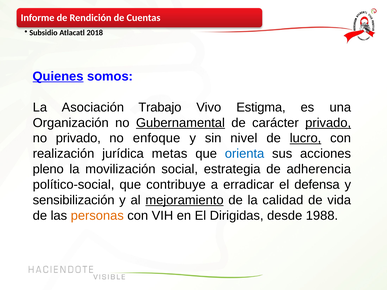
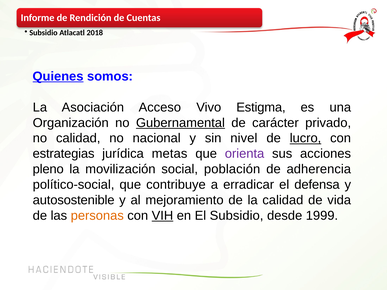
Trabajo: Trabajo -> Acceso
privado at (328, 123) underline: present -> none
no privado: privado -> calidad
enfoque: enfoque -> nacional
realización: realización -> estrategias
orienta colour: blue -> purple
estrategia: estrategia -> población
sensibilización: sensibilización -> autosostenible
mejoramiento underline: present -> none
VIH underline: none -> present
El Dirigidas: Dirigidas -> Subsidio
1988: 1988 -> 1999
